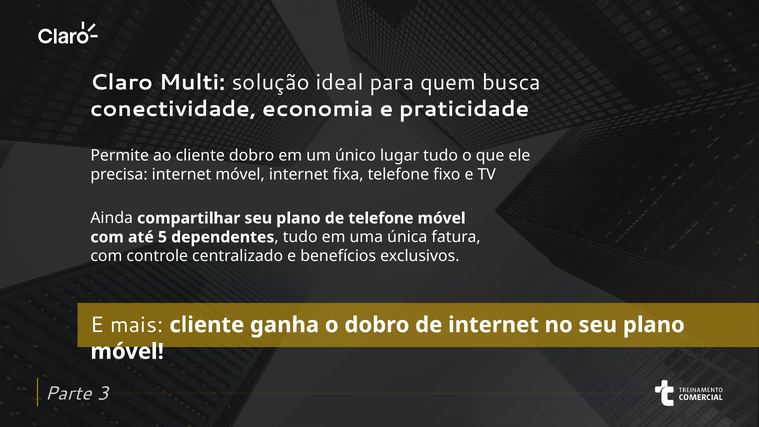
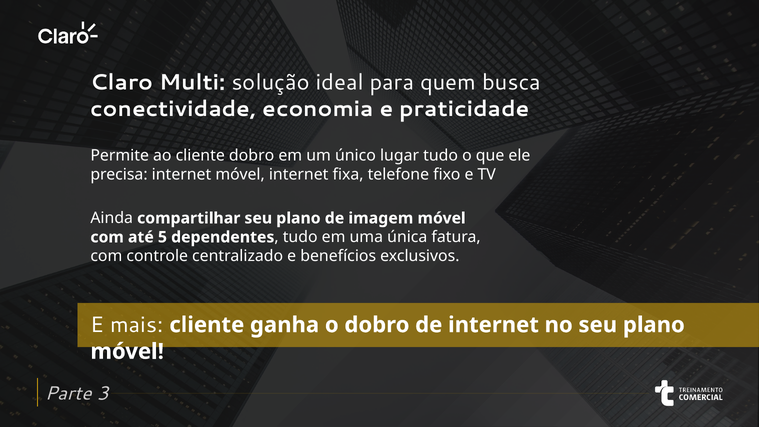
de telefone: telefone -> imagem
